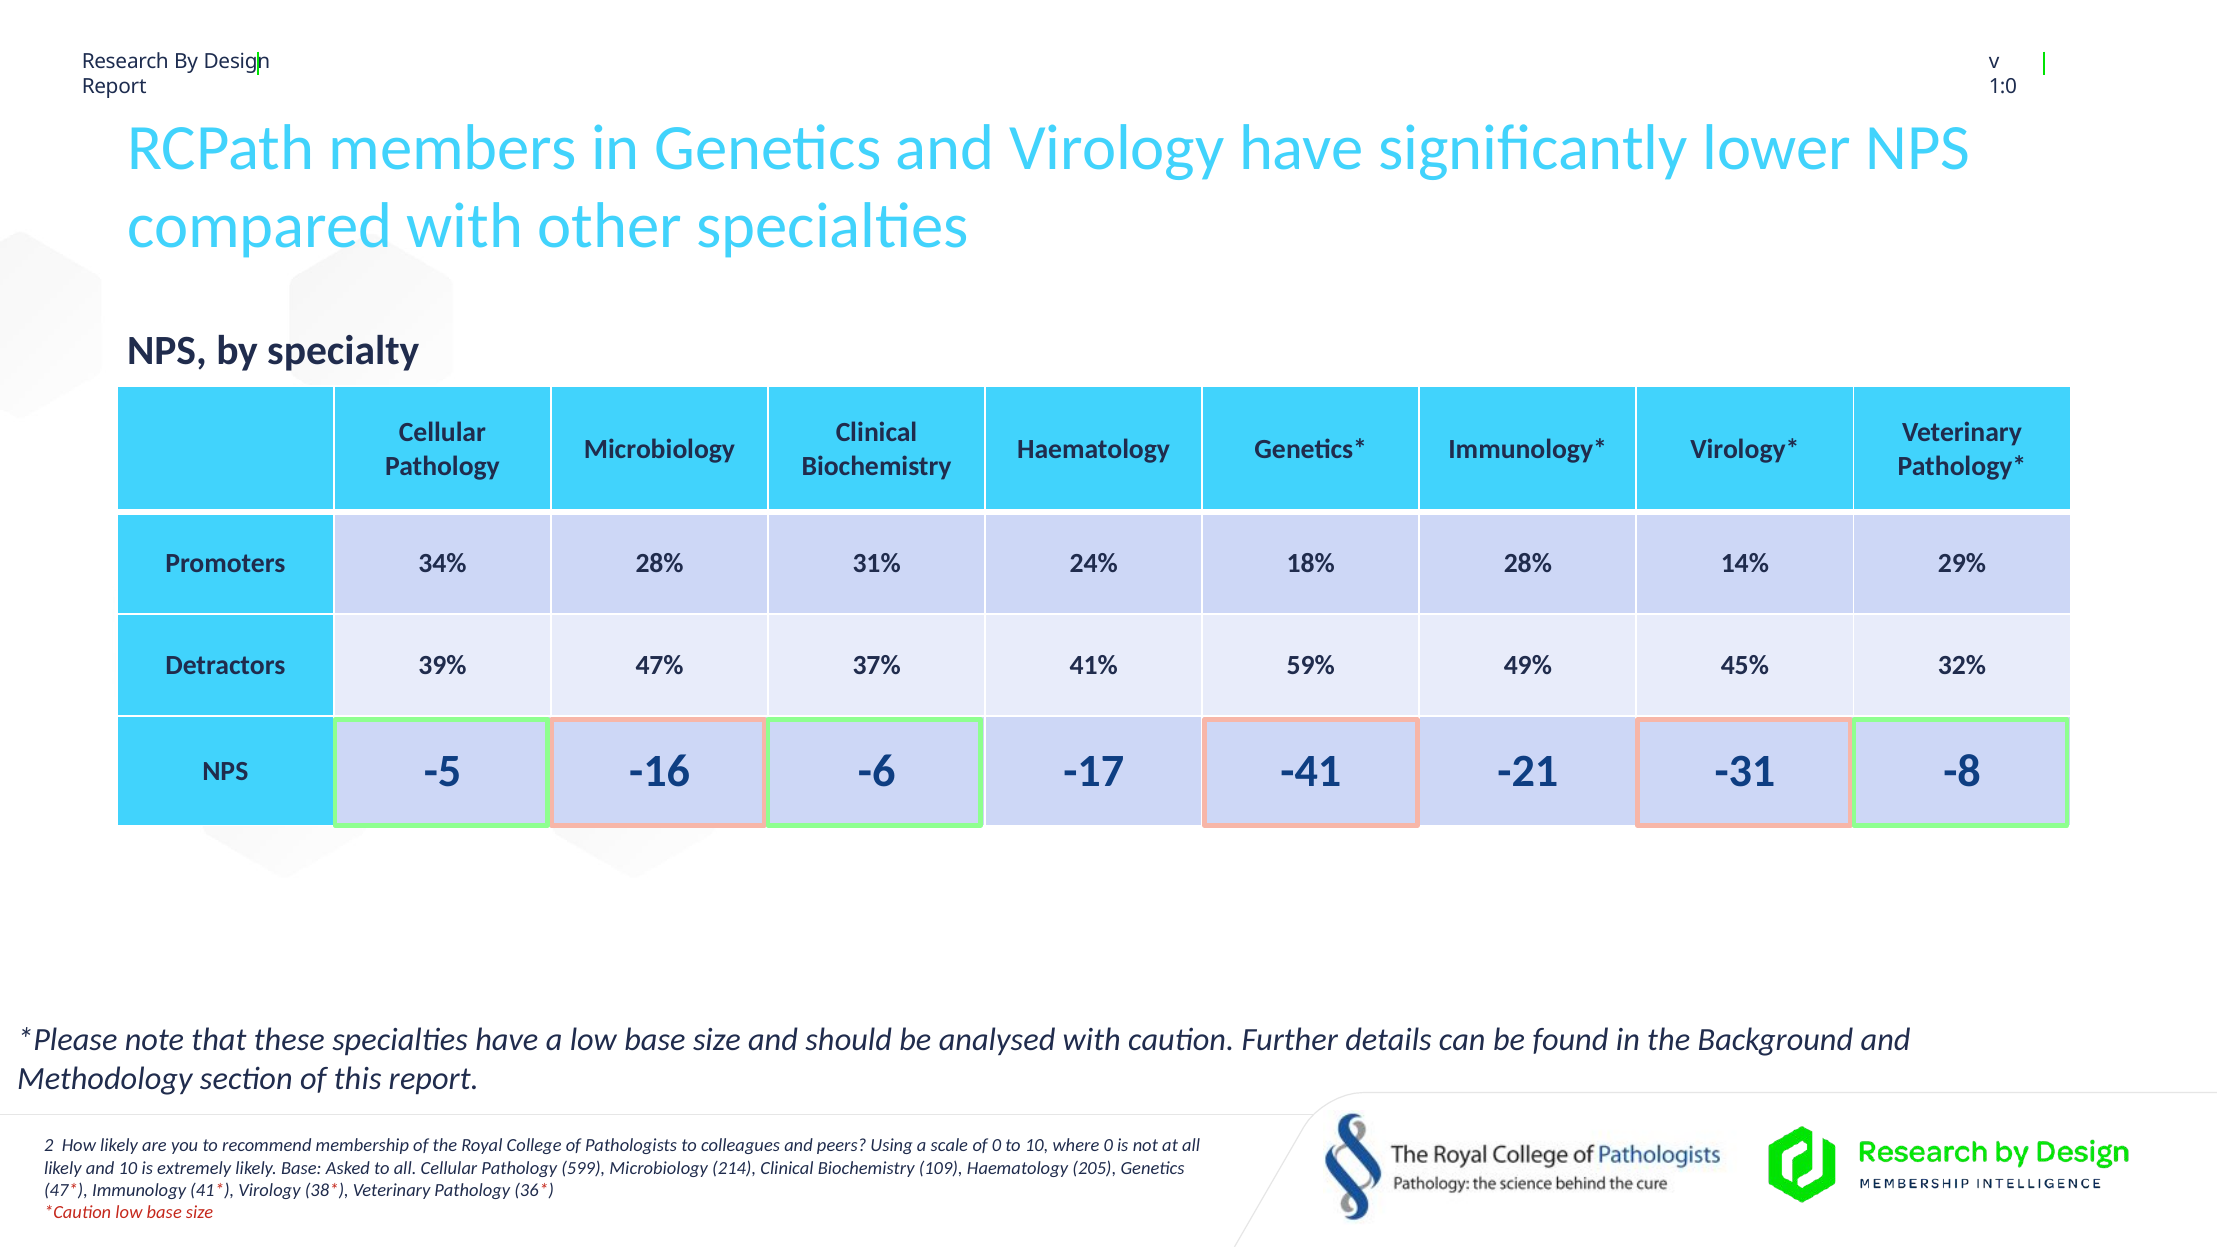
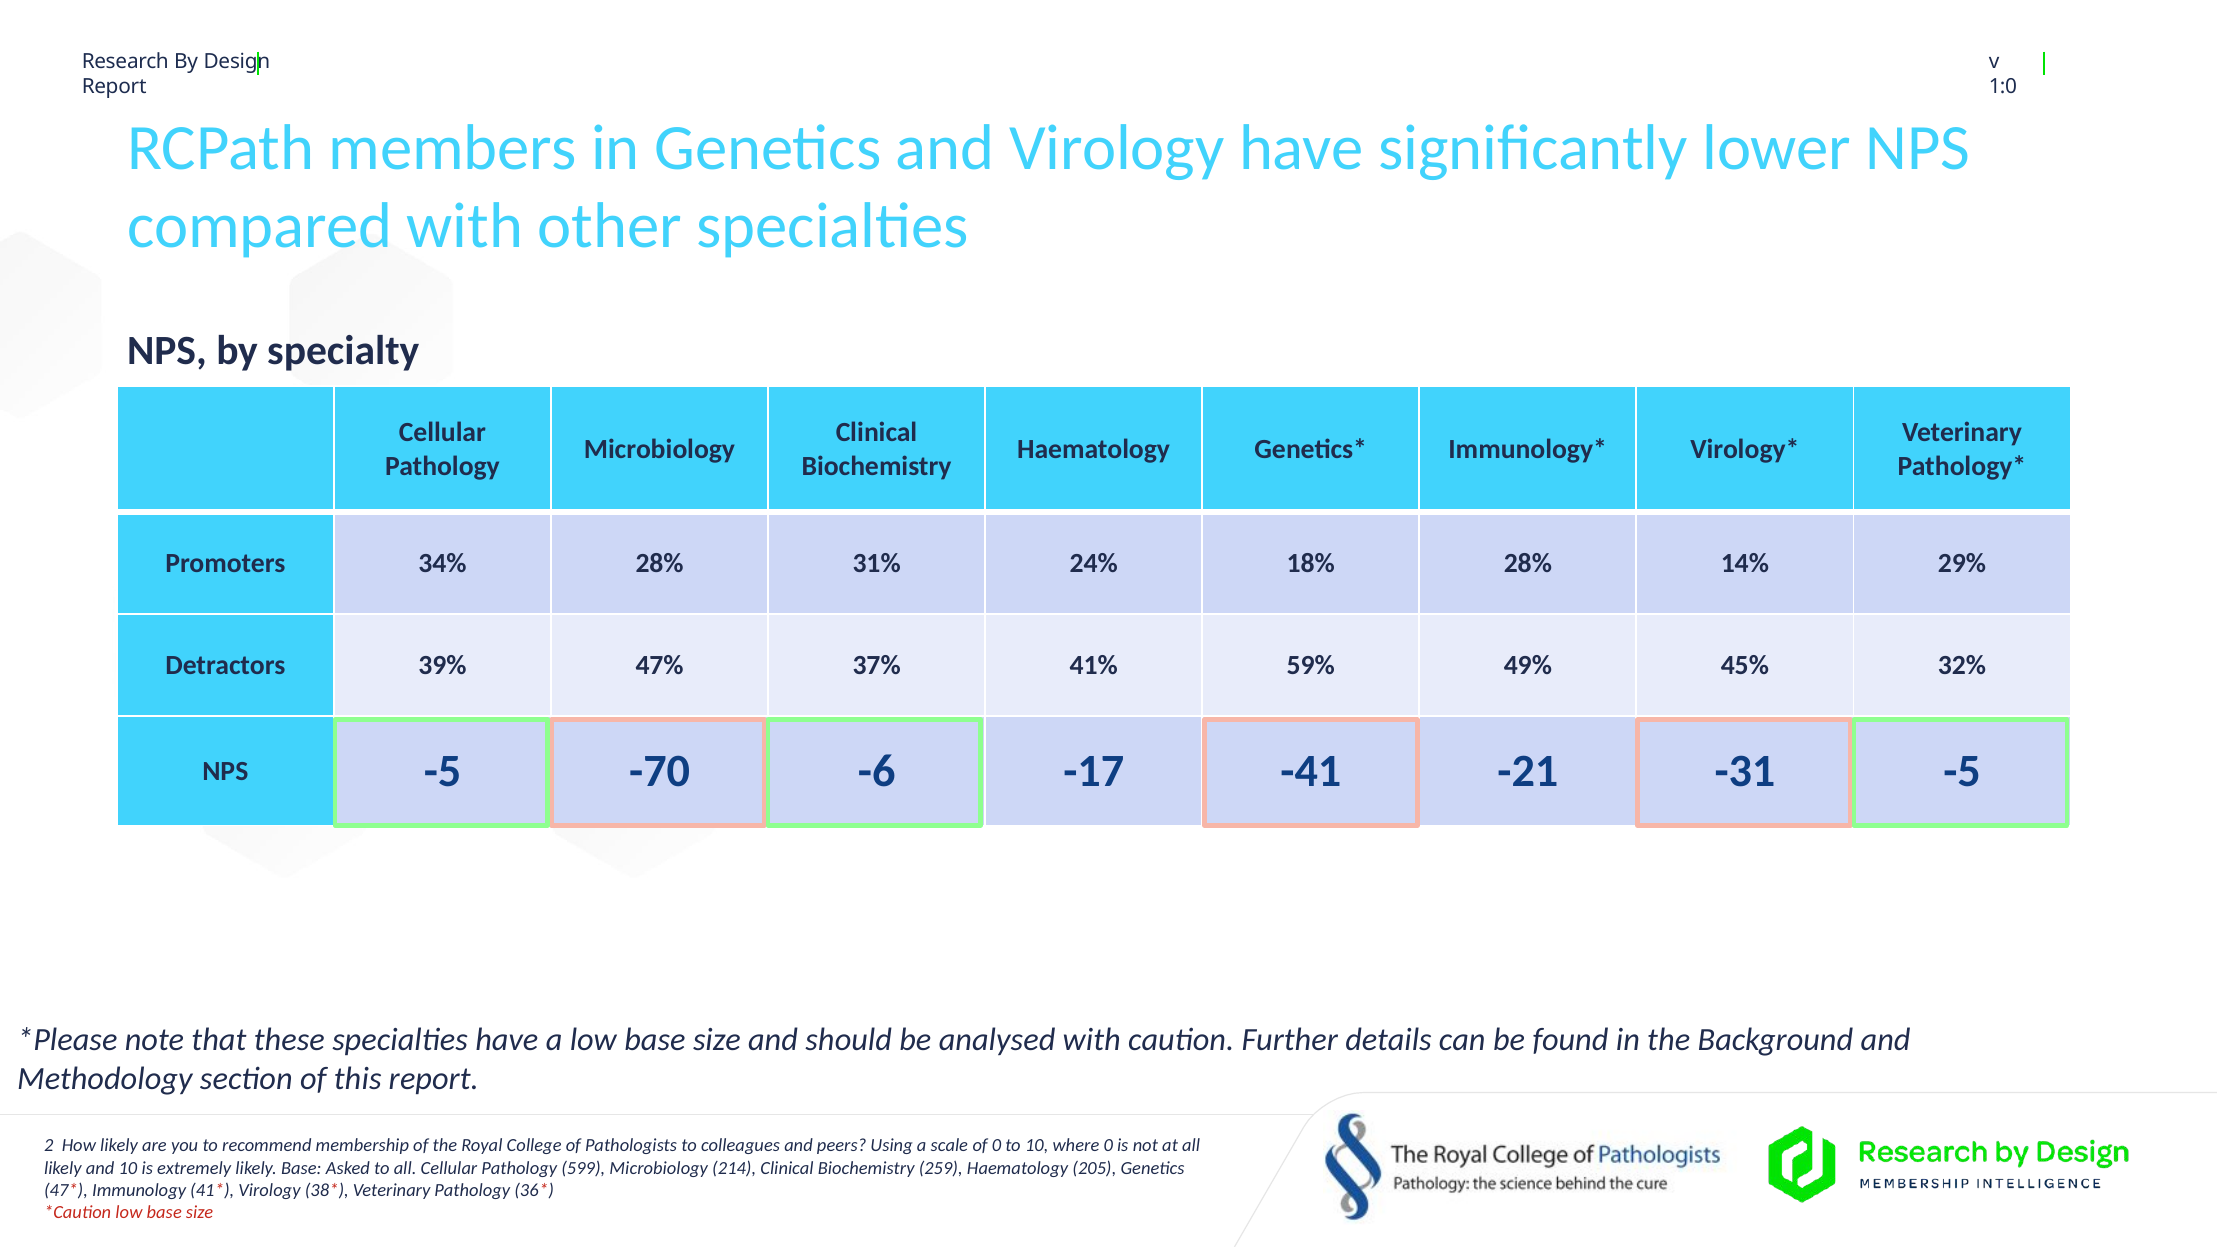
-16: -16 -> -70
-31 -8: -8 -> -5
109: 109 -> 259
